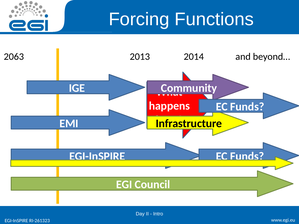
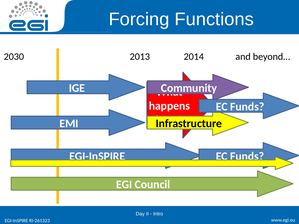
2063: 2063 -> 2030
